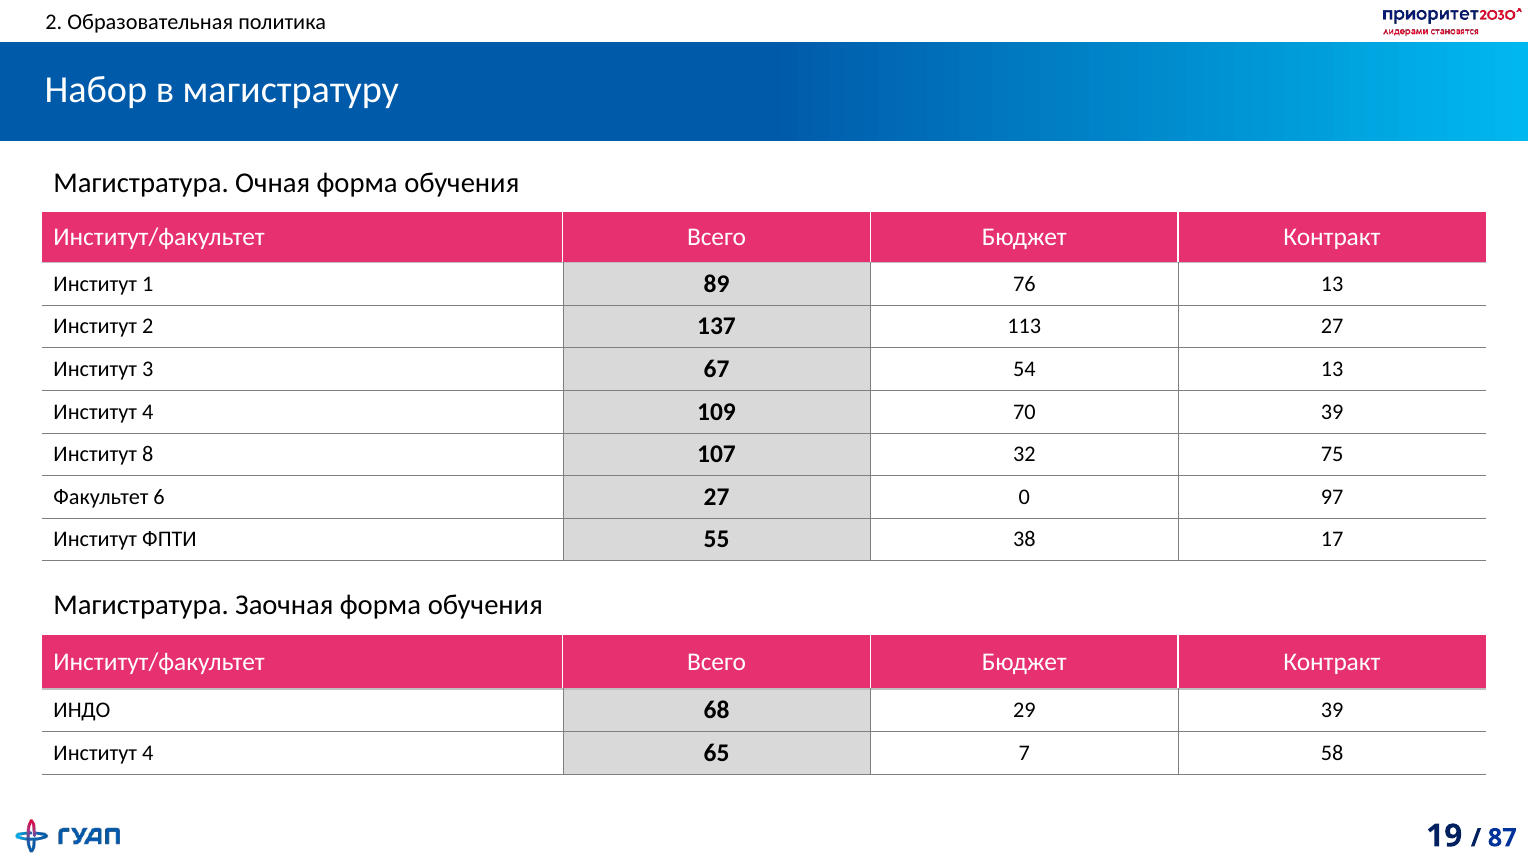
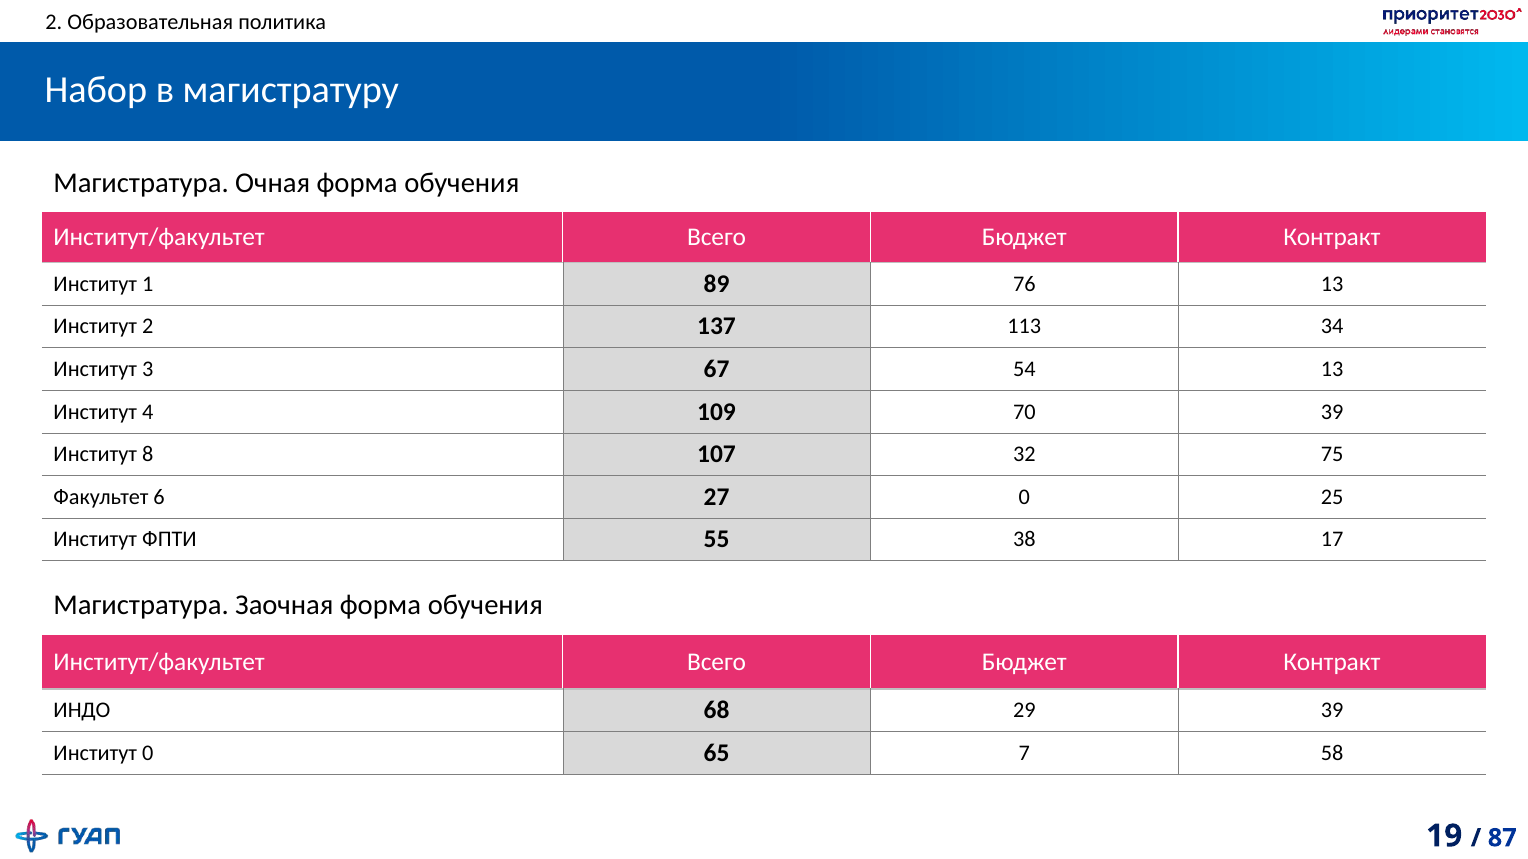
113 27: 27 -> 34
97: 97 -> 25
4 at (148, 754): 4 -> 0
